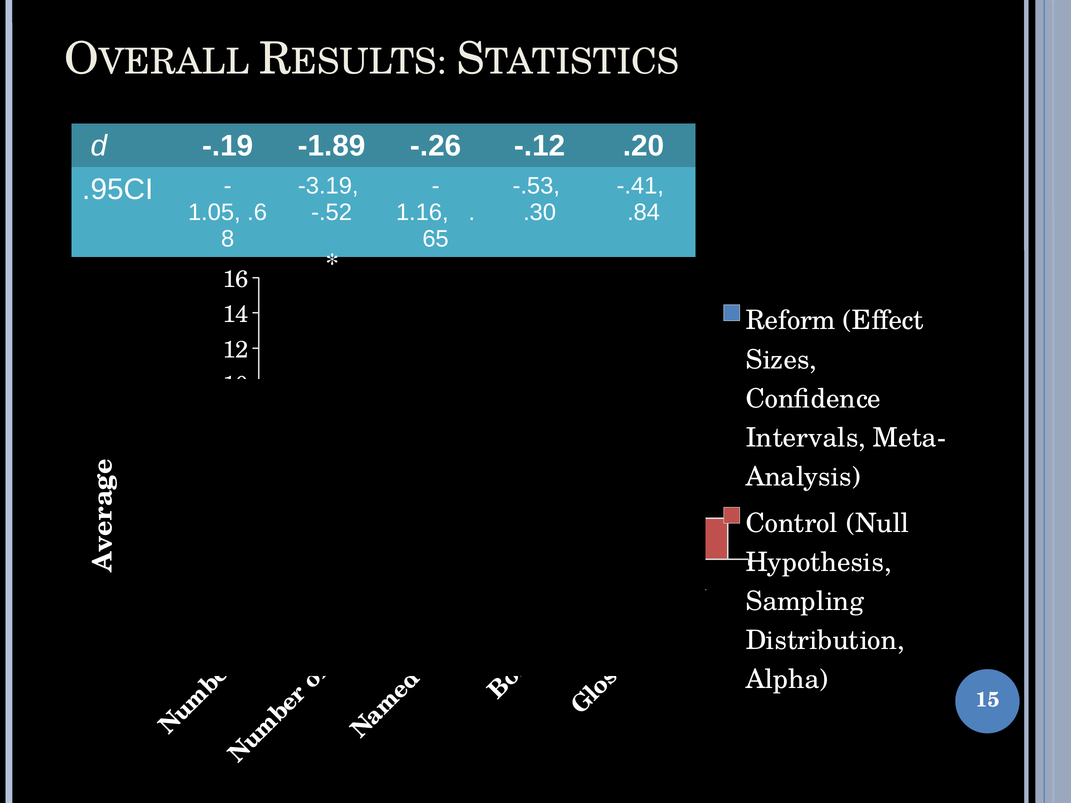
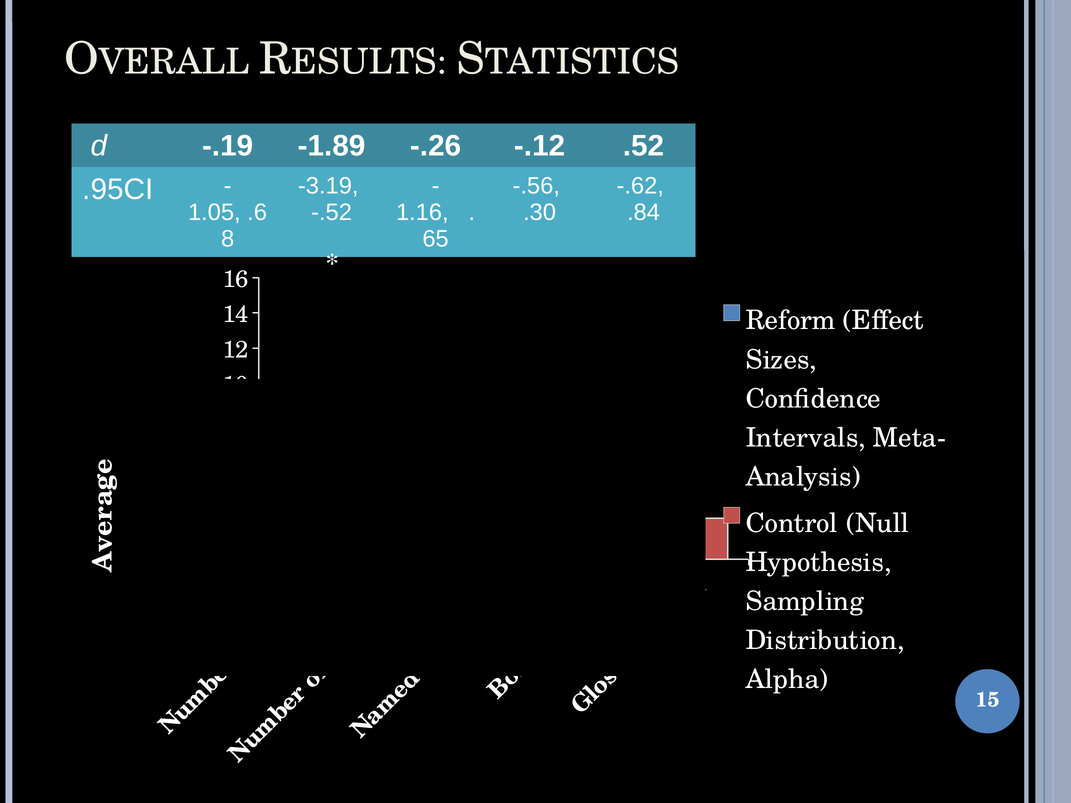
.20: .20 -> .52
-.53: -.53 -> -.56
-.41: -.41 -> -.62
